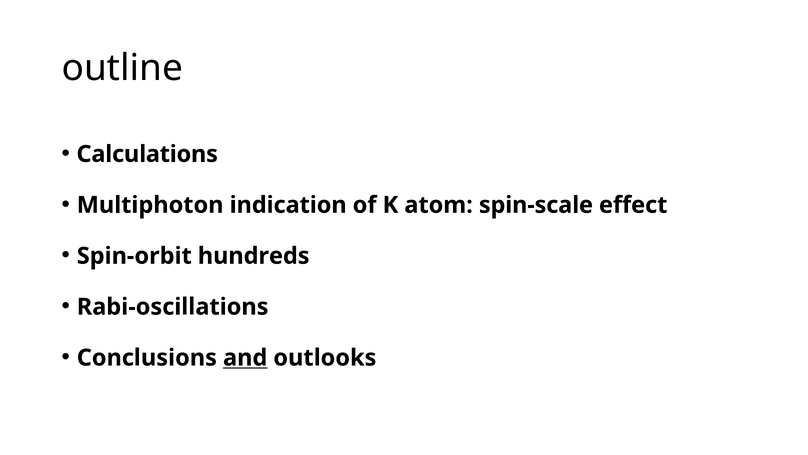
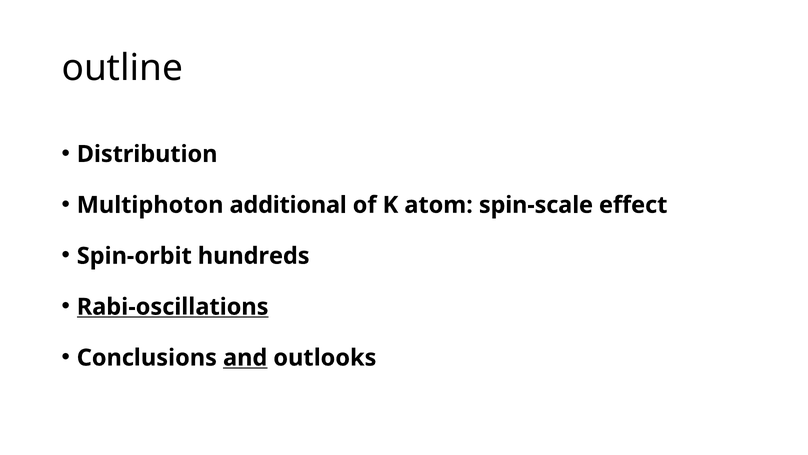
Calculations: Calculations -> Distribution
indication: indication -> additional
Rabi-oscillations underline: none -> present
